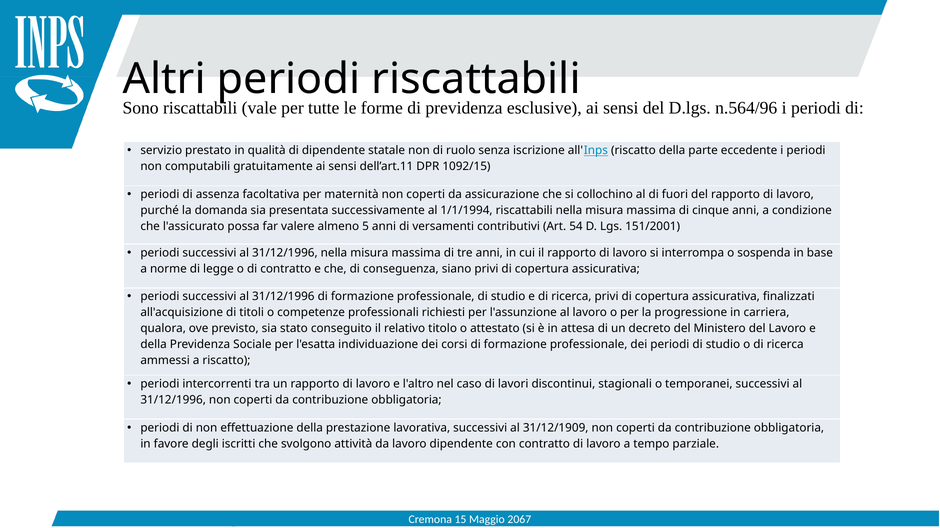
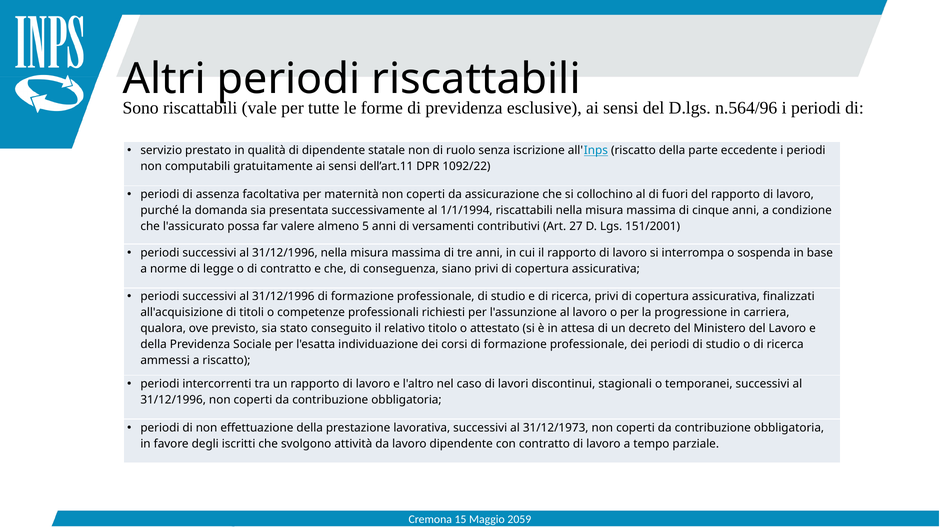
1092/15: 1092/15 -> 1092/22
54: 54 -> 27
31/12/1909: 31/12/1909 -> 31/12/1973
2067: 2067 -> 2059
